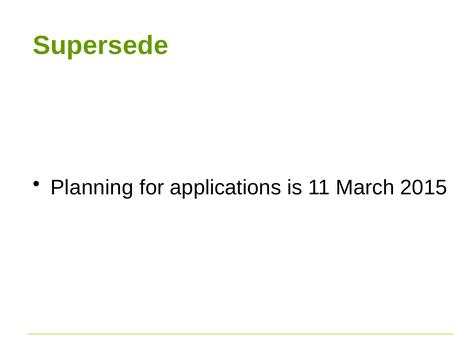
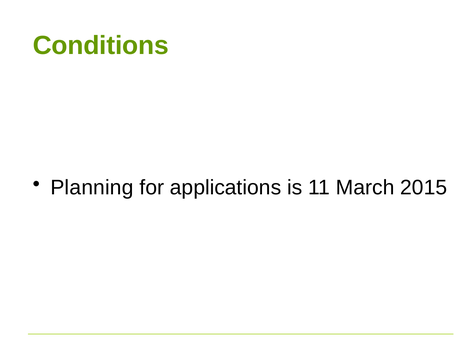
Supersede: Supersede -> Conditions
